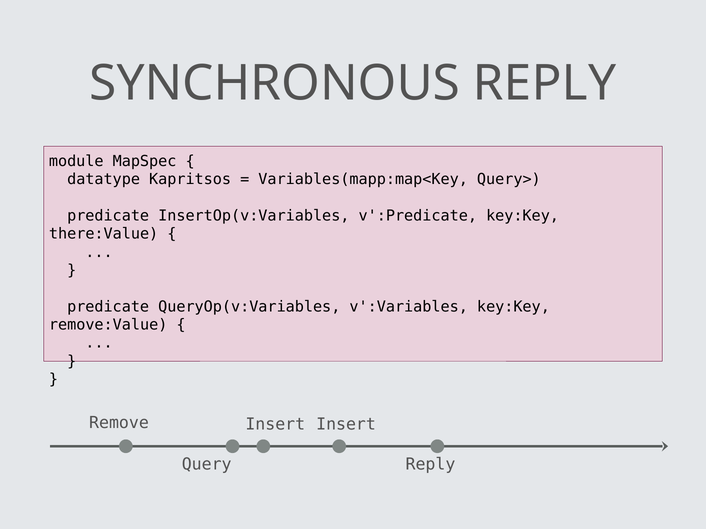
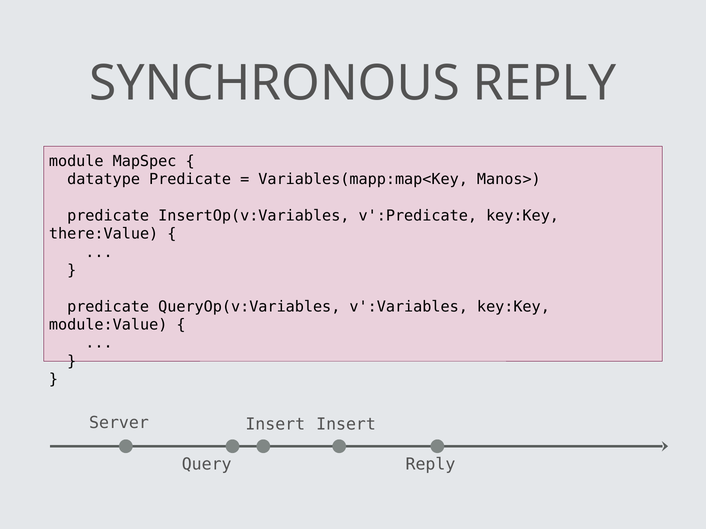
datatype Kapritsos: Kapritsos -> Predicate
Query>: Query> -> Manos>
remove:Value: remove:Value -> module:Value
Remove: Remove -> Server
